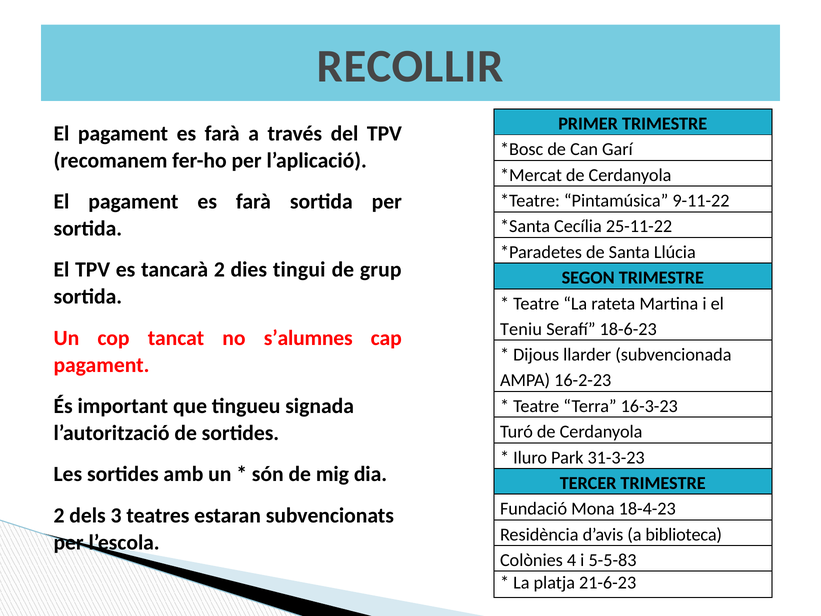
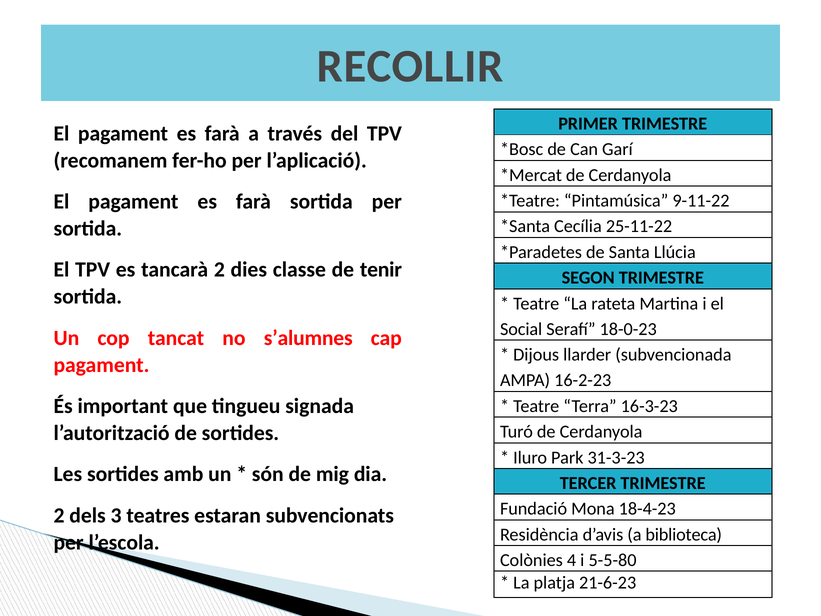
tingui: tingui -> classe
grup: grup -> tenir
Teniu: Teniu -> Social
18-6-23: 18-6-23 -> 18-0-23
5-5-83: 5-5-83 -> 5-5-80
